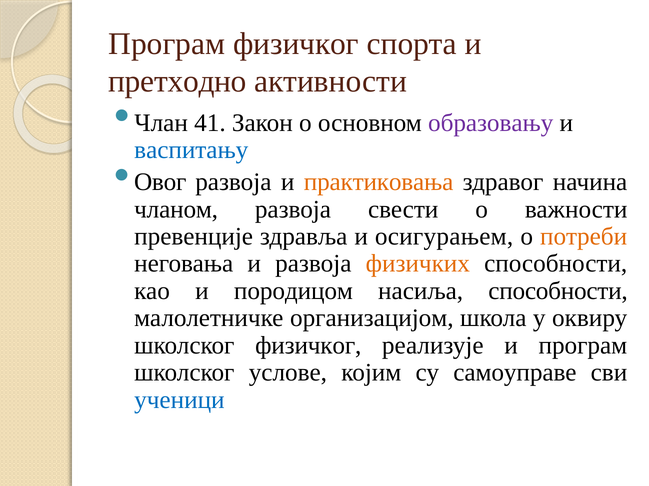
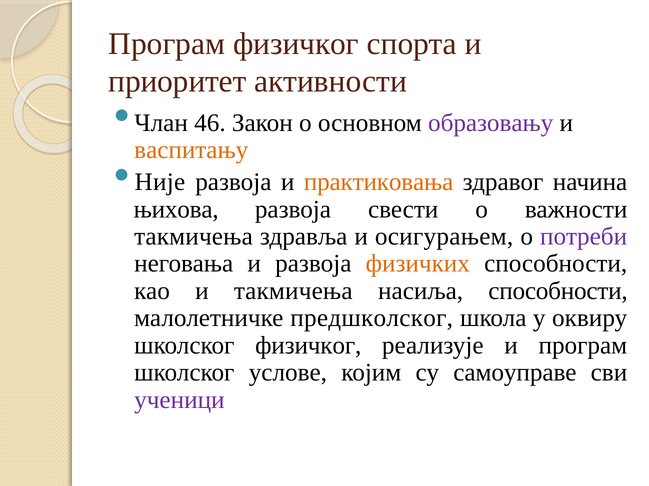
претходно: претходно -> приоритет
41: 41 -> 46
васпитању colour: blue -> orange
Овог: Овог -> Није
чланом: чланом -> њихова
превенције at (194, 237): превенције -> такмичења
потреби colour: orange -> purple
и породицом: породицом -> такмичења
организацијом: организацијом -> предшколског
ученици colour: blue -> purple
